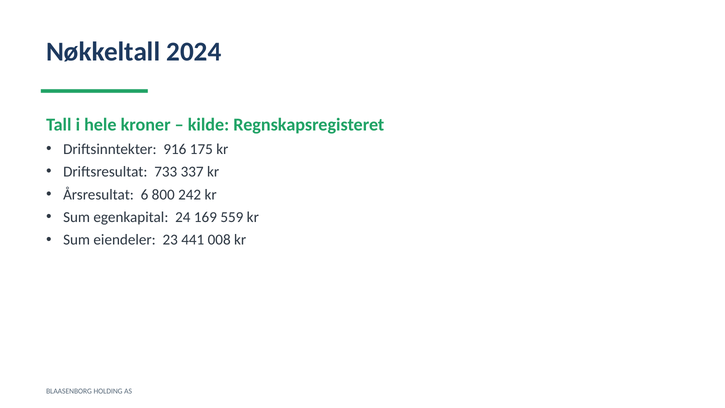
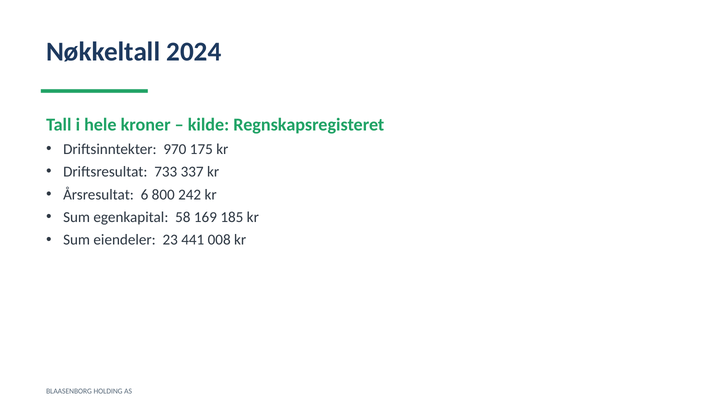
916: 916 -> 970
24: 24 -> 58
559: 559 -> 185
